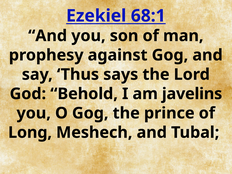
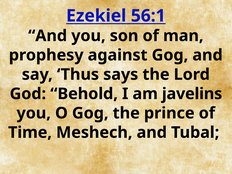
68:1: 68:1 -> 56:1
Long: Long -> Time
